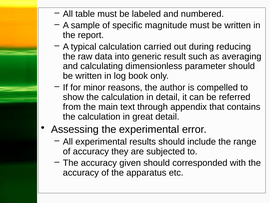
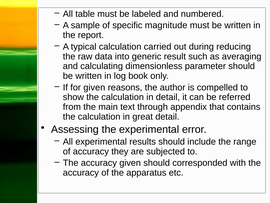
for minor: minor -> given
